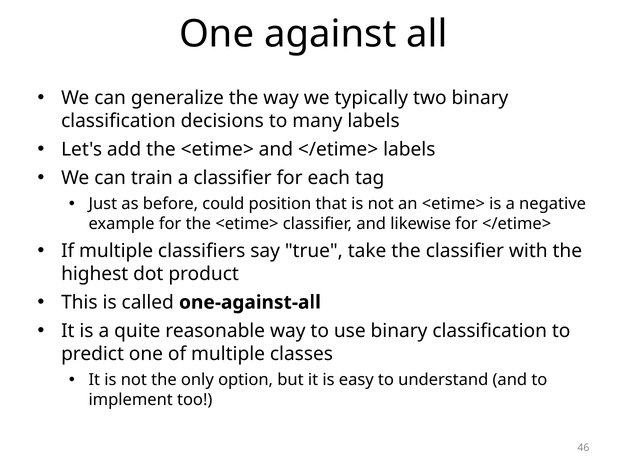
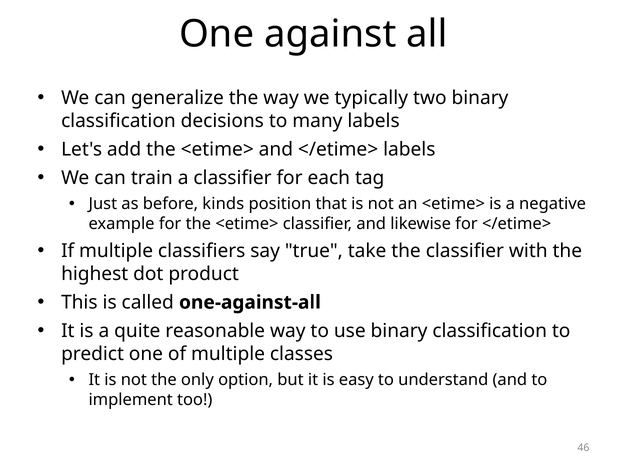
could: could -> kinds
